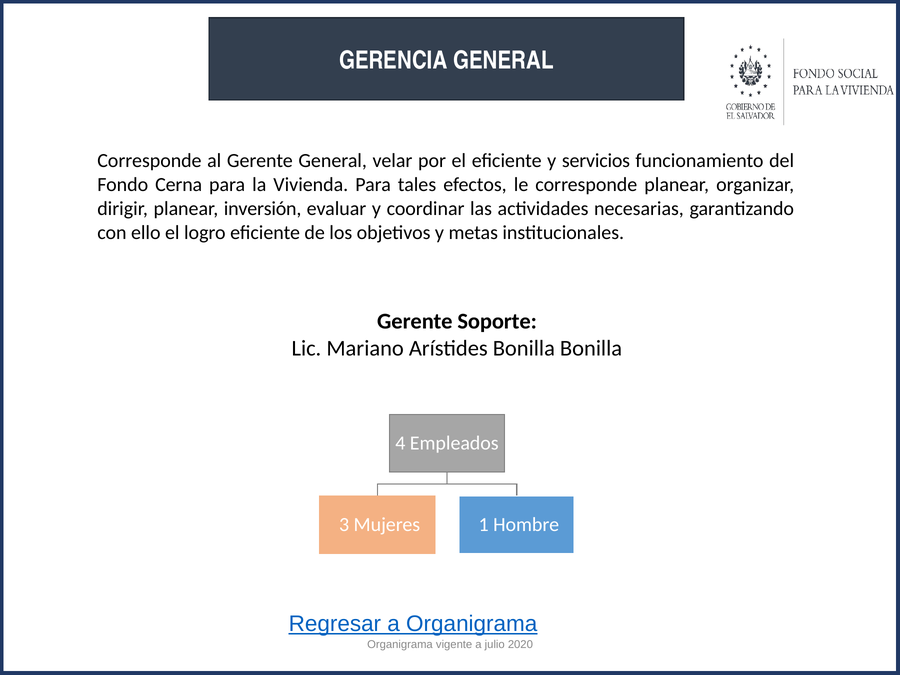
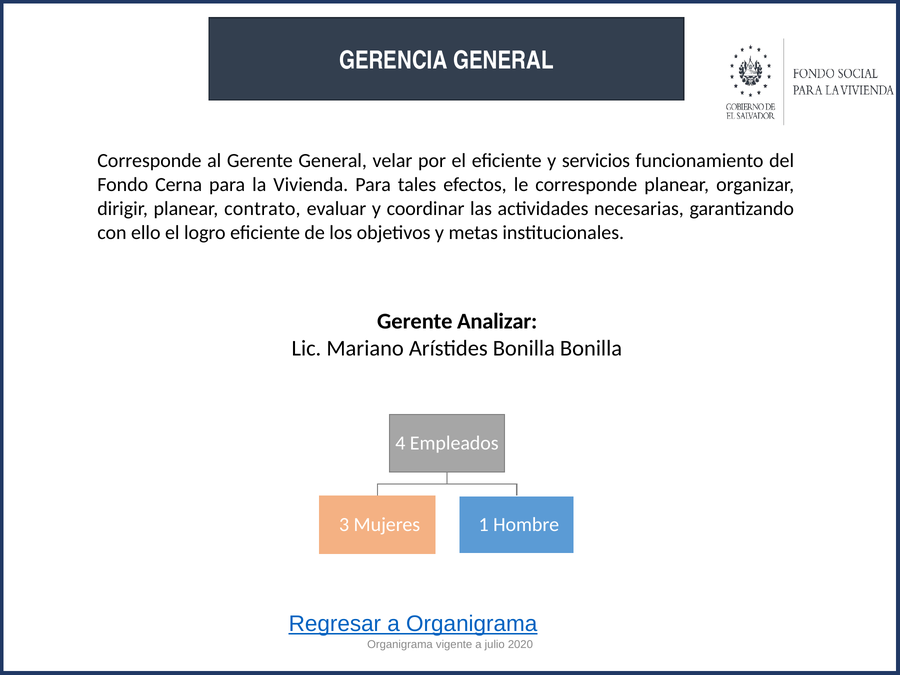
inversión: inversión -> contrato
Soporte: Soporte -> Analizar
